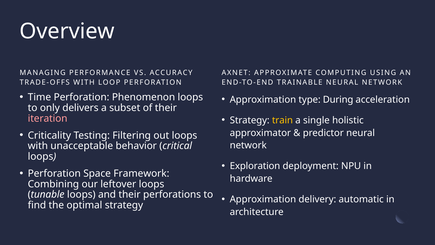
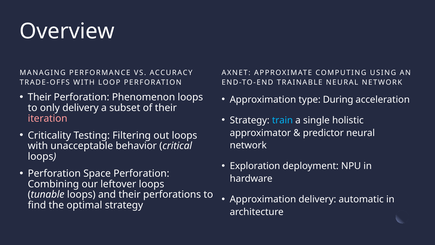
Time at (39, 97): Time -> Their
only delivers: delivers -> delivery
train colour: yellow -> light blue
Space Framework: Framework -> Perforation
